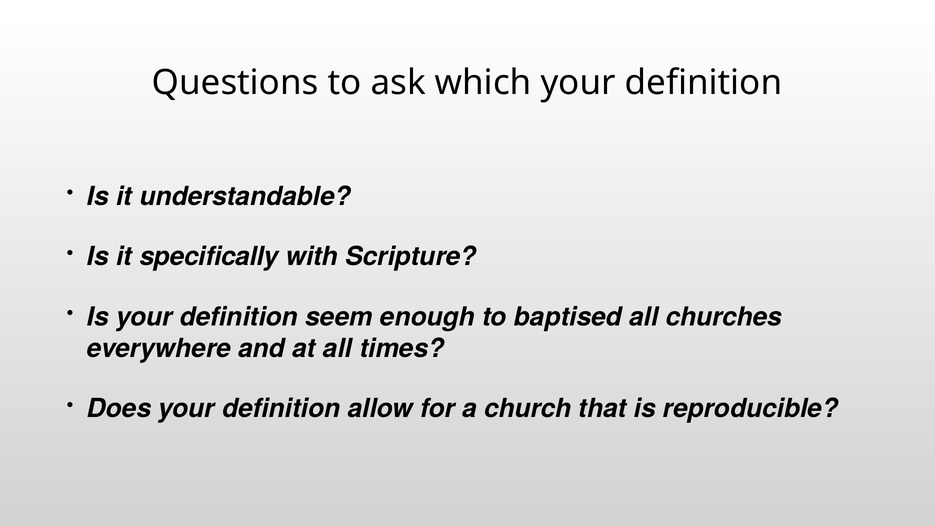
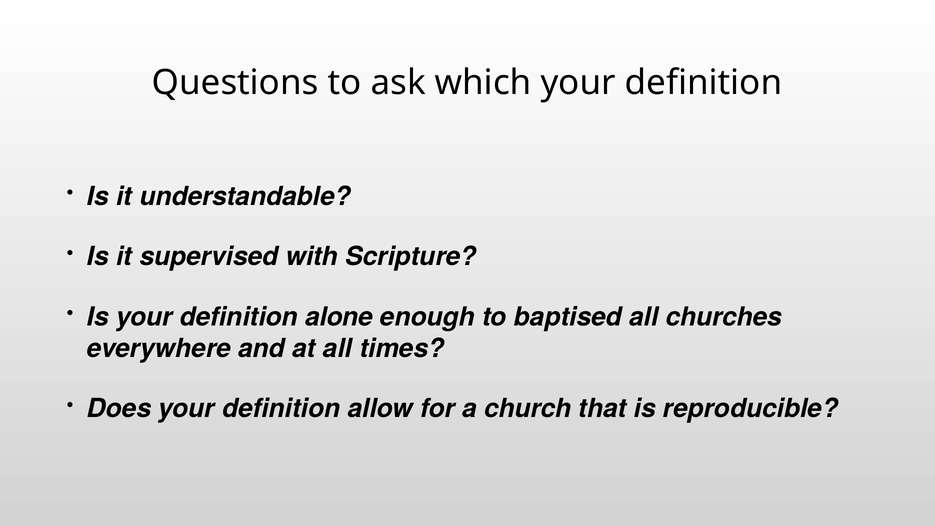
specifically: specifically -> supervised
seem: seem -> alone
